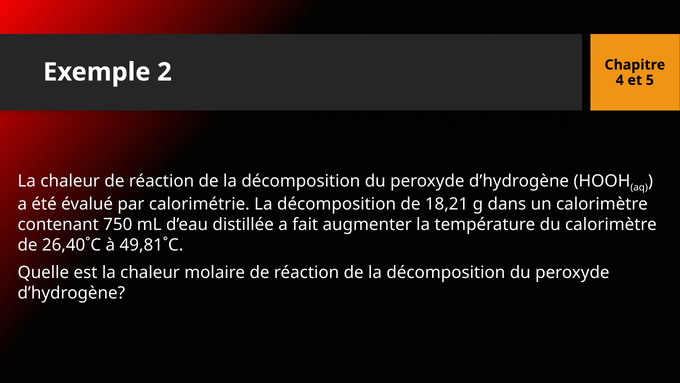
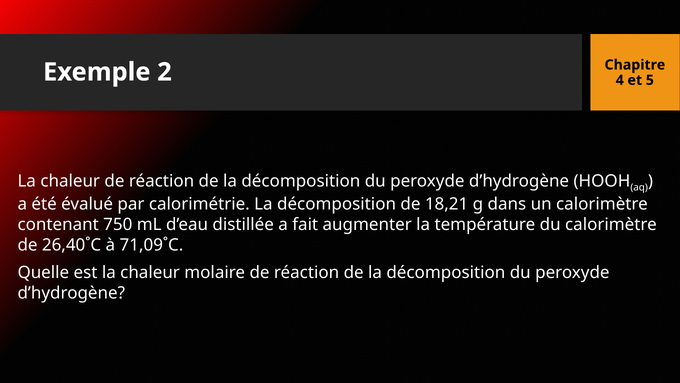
49,81˚C: 49,81˚C -> 71,09˚C
